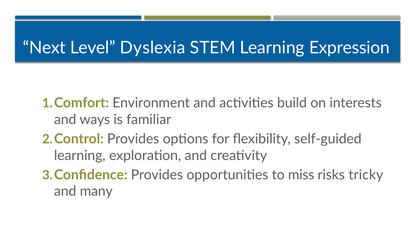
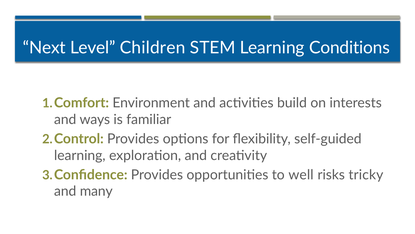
Dyslexia: Dyslexia -> Children
Expression: Expression -> Conditions
miss: miss -> well
